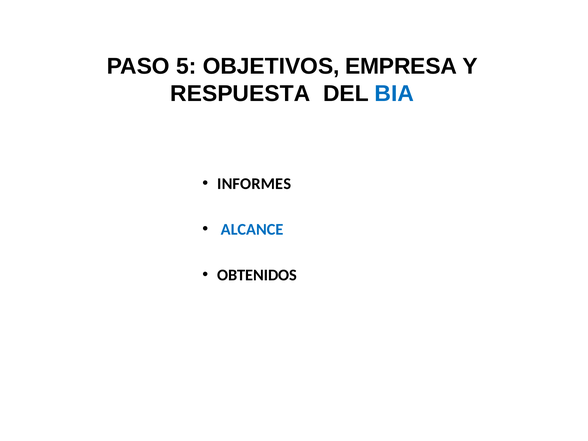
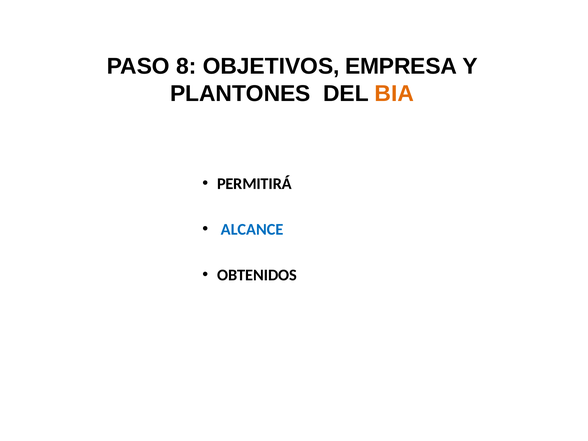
5: 5 -> 8
RESPUESTA: RESPUESTA -> PLANTONES
BIA colour: blue -> orange
INFORMES: INFORMES -> PERMITIRÁ
